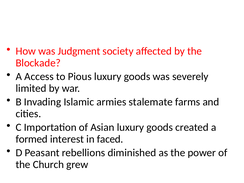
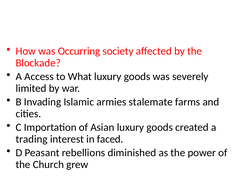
Judgment: Judgment -> Occurring
Pious: Pious -> What
formed: formed -> trading
